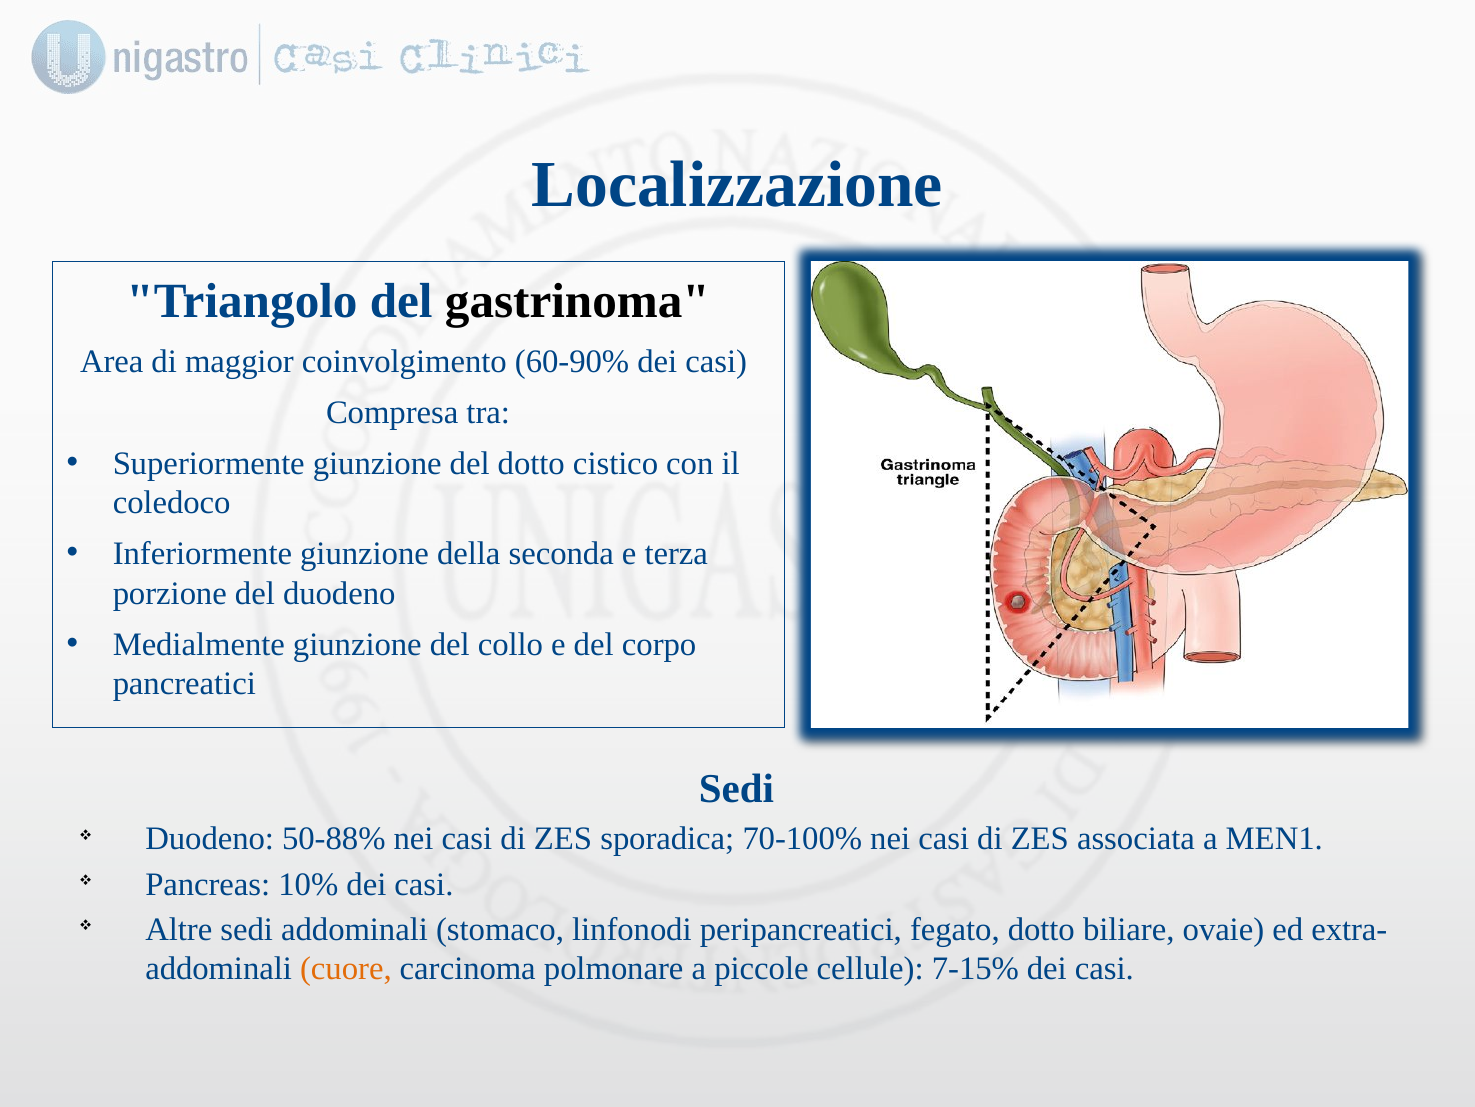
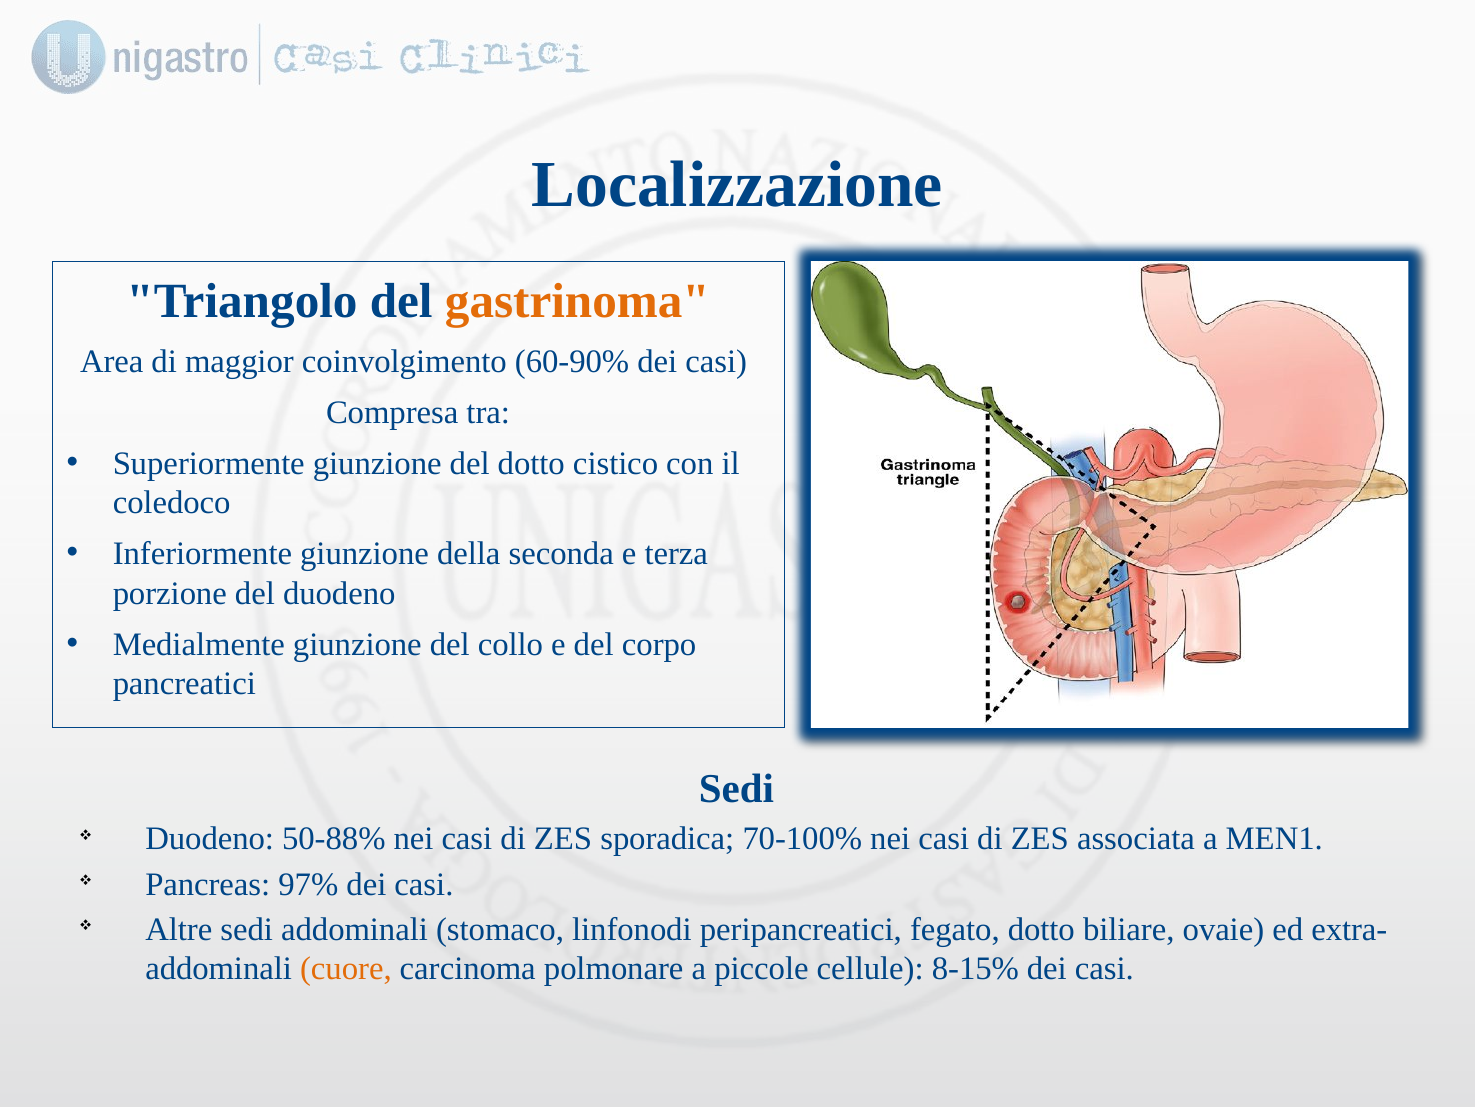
gastrinoma colour: black -> orange
10%: 10% -> 97%
7-15%: 7-15% -> 8-15%
